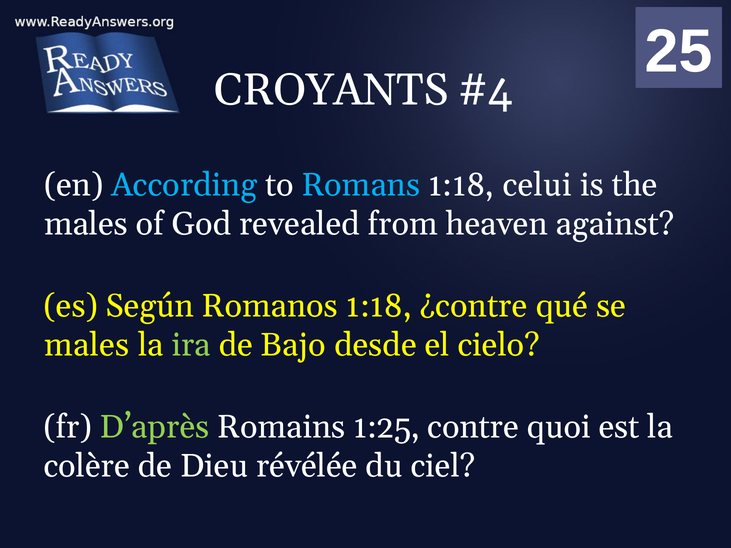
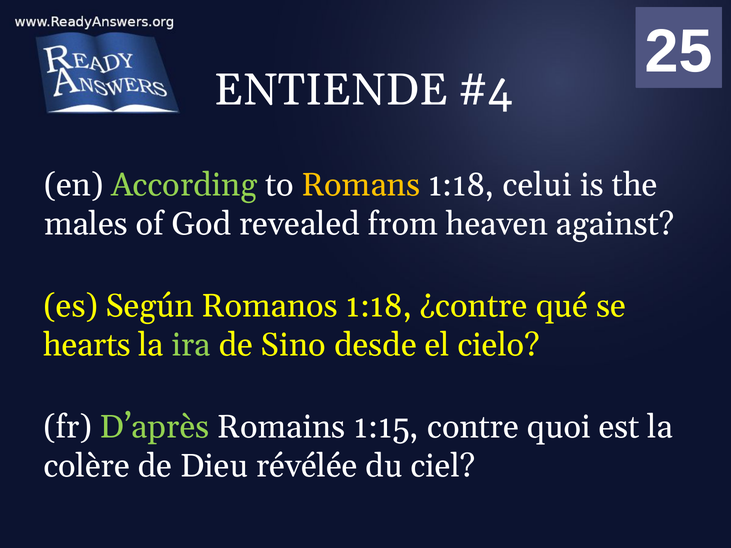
CROYANTS: CROYANTS -> ENTIENDE
According colour: light blue -> light green
Romans colour: light blue -> yellow
males at (87, 345): males -> hearts
Bajo: Bajo -> Sino
1:25: 1:25 -> 1:15
